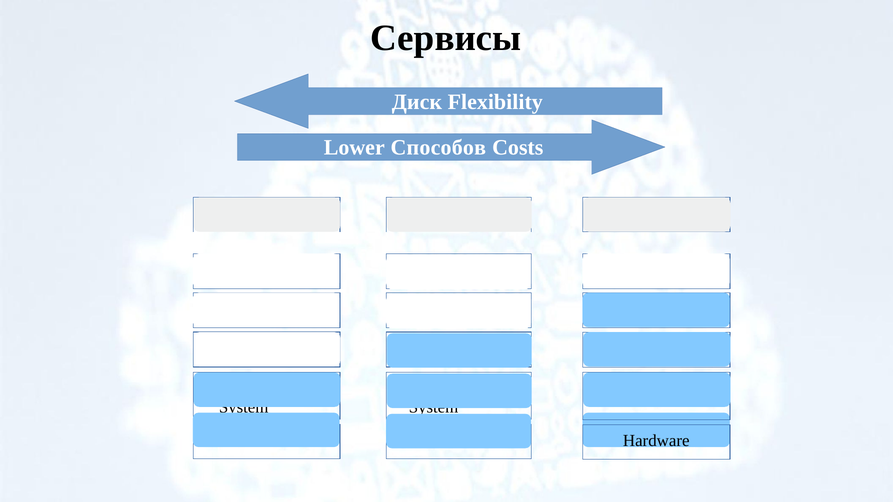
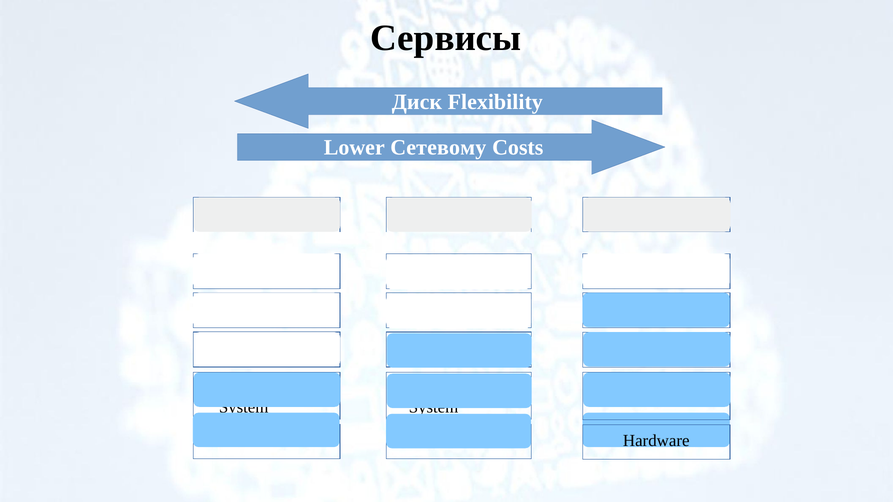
Способов: Способов -> Сетевому
